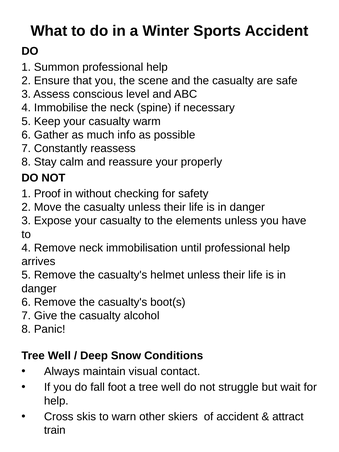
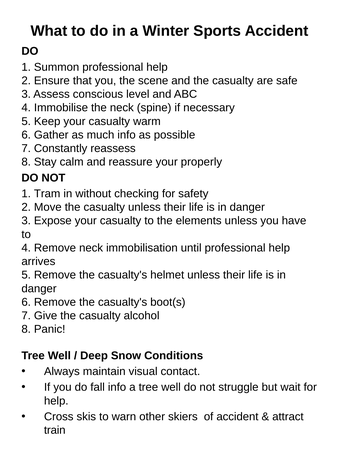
Proof: Proof -> Tram
fall foot: foot -> info
